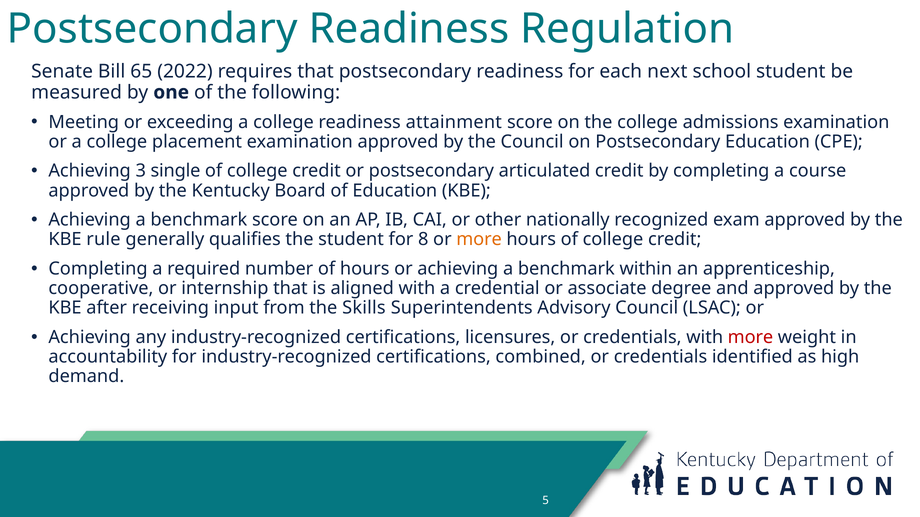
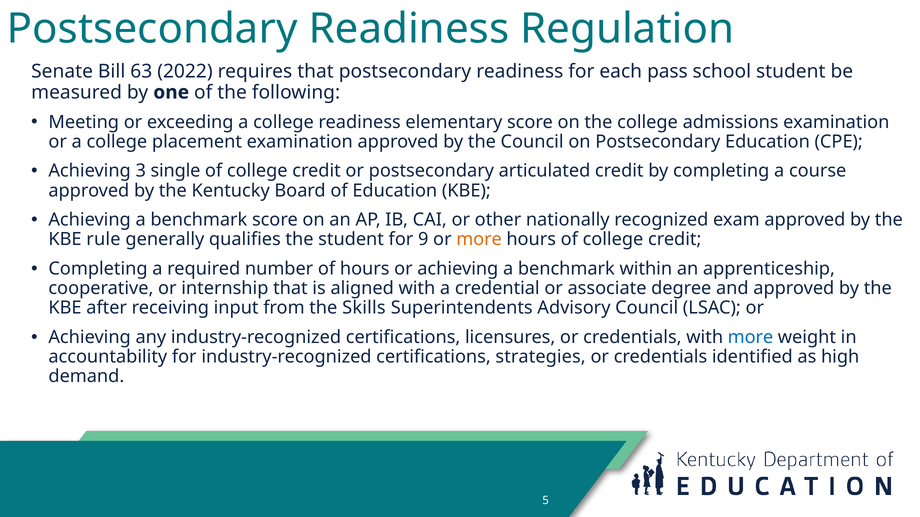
65: 65 -> 63
next: next -> pass
attainment: attainment -> elementary
8: 8 -> 9
more at (751, 337) colour: red -> blue
combined: combined -> strategies
